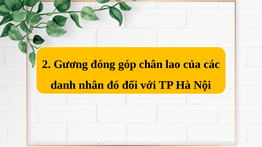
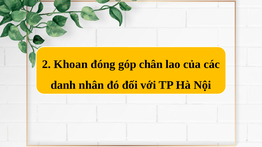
Gương: Gương -> Khoan
